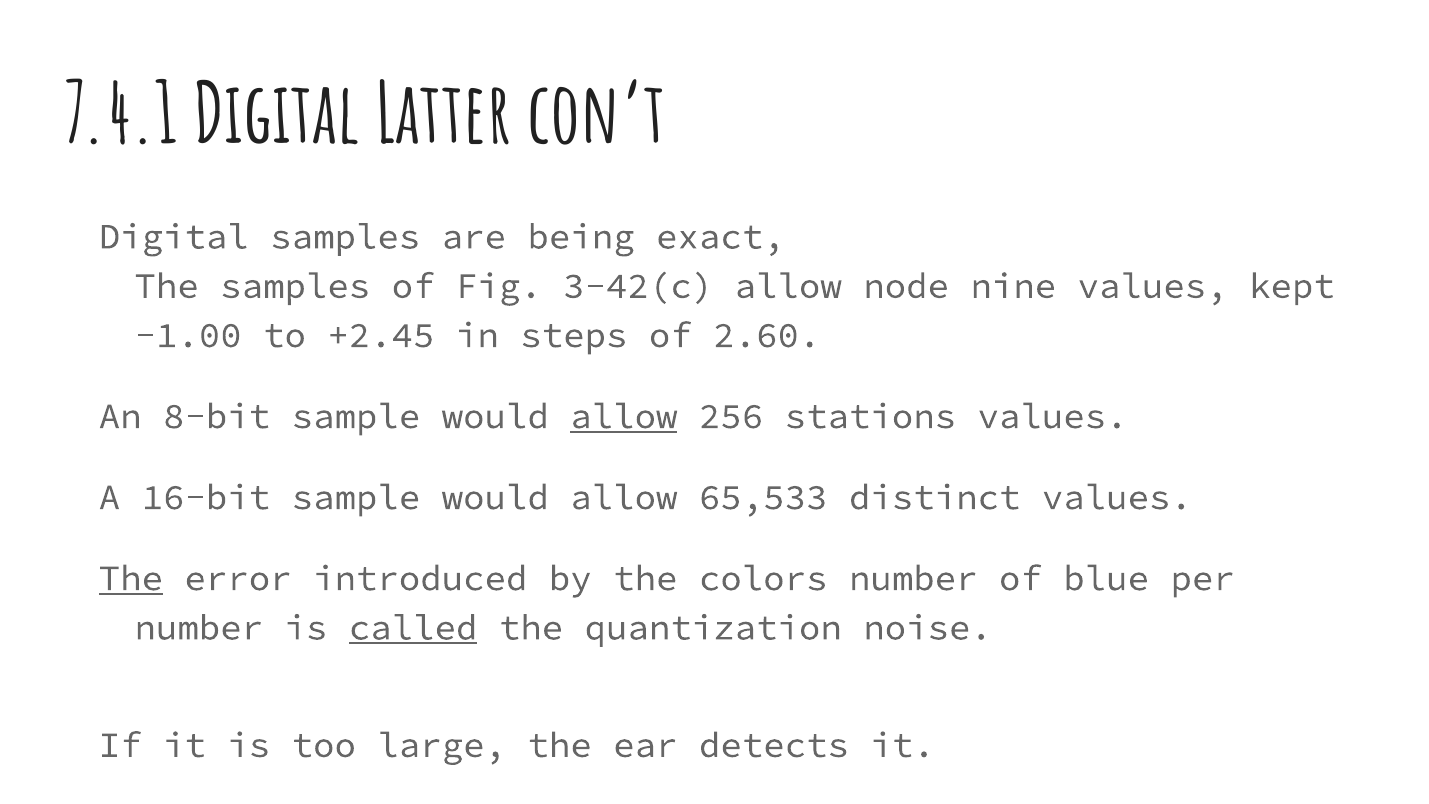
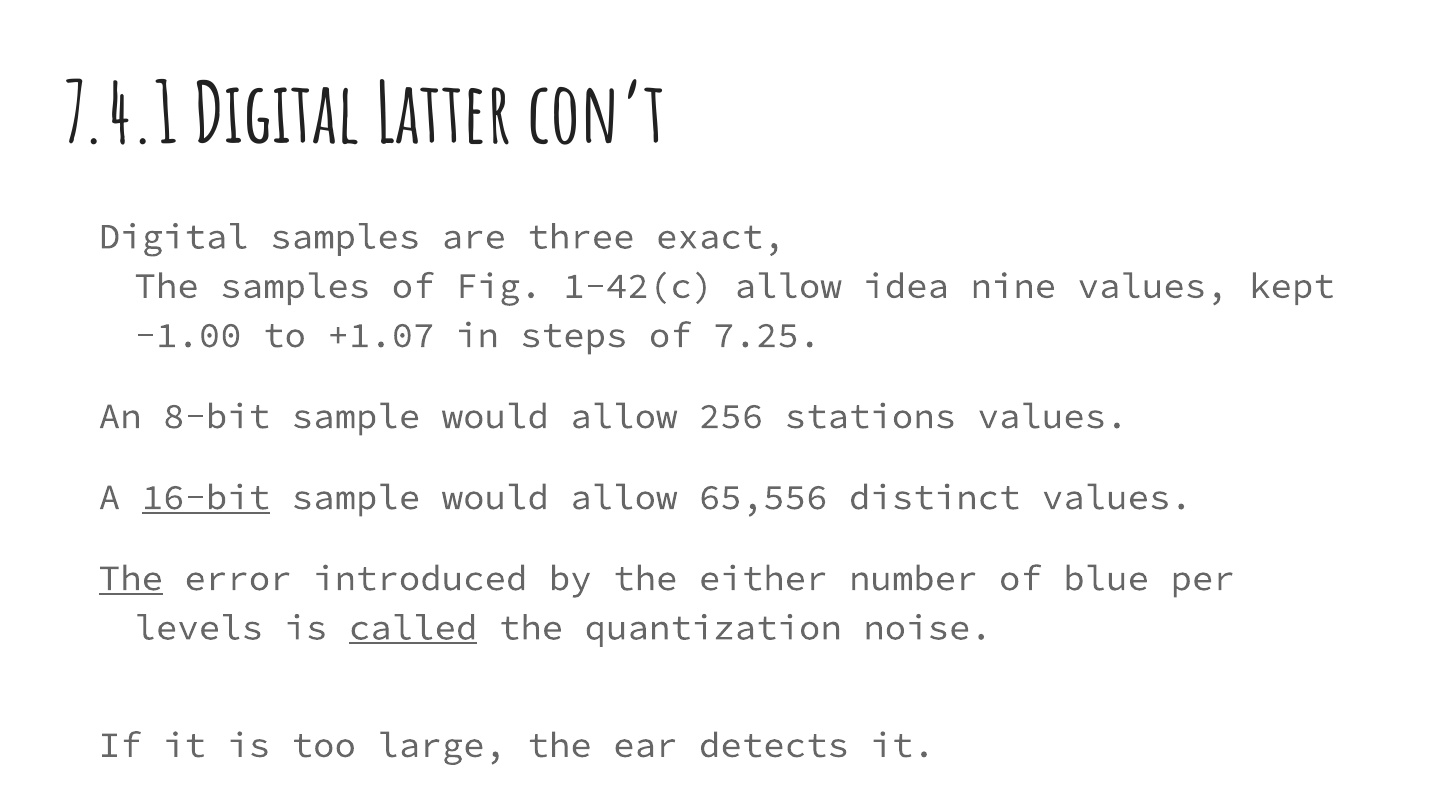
being: being -> three
3-42(c: 3-42(c -> 1-42(c
node: node -> idea
+2.45: +2.45 -> +1.07
2.60: 2.60 -> 7.25
allow at (624, 416) underline: present -> none
16-bit underline: none -> present
65,533: 65,533 -> 65,556
colors: colors -> either
number at (199, 628): number -> levels
